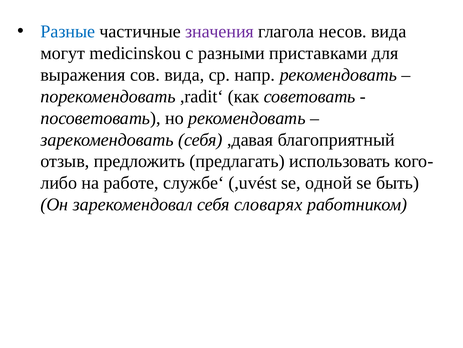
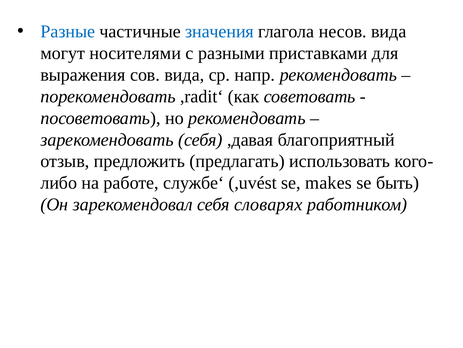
значения colour: purple -> blue
medicinskou: medicinskou -> носителями
одной: одной -> makes
